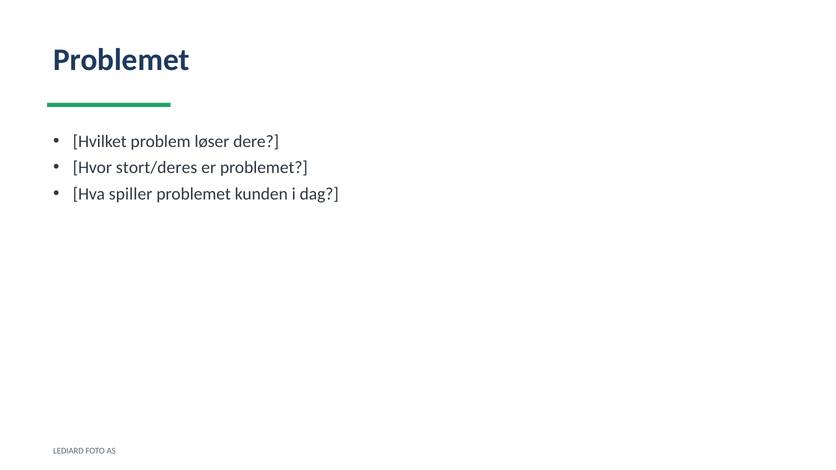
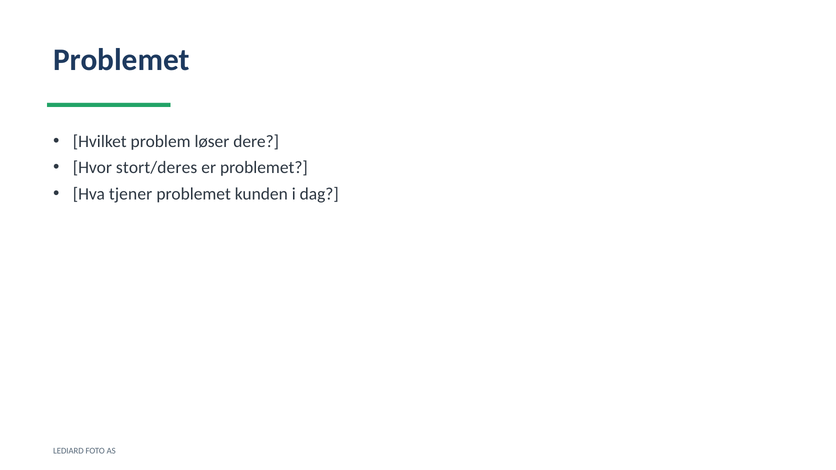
spiller: spiller -> tjener
